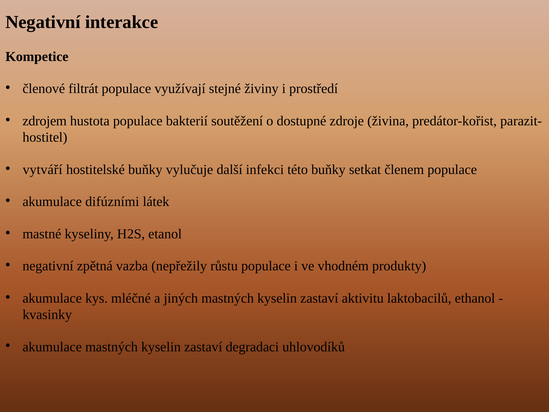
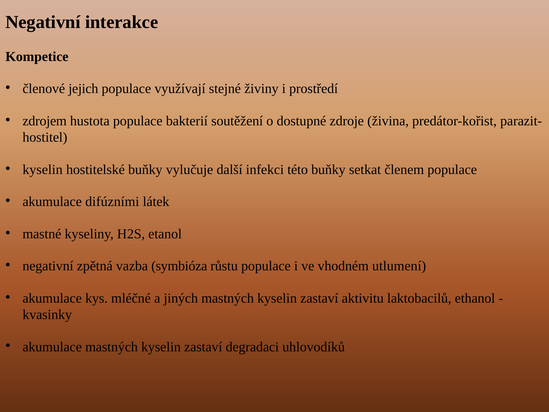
filtrát: filtrát -> jejich
vytváří at (43, 169): vytváří -> kyselin
nepřežily: nepřežily -> symbióza
produkty: produkty -> utlumení
